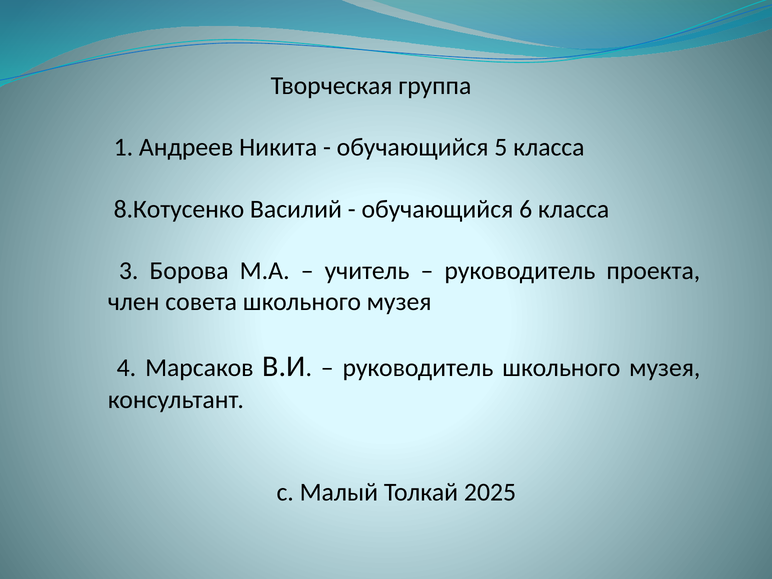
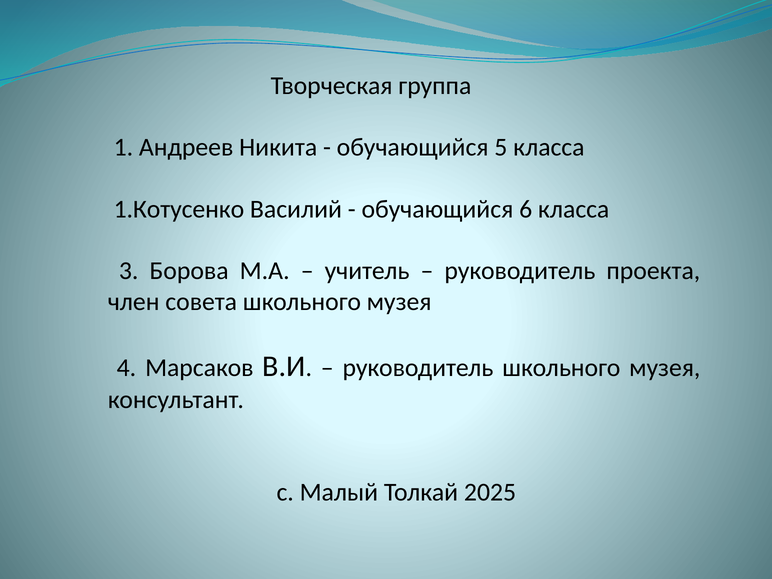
8.Котусенко: 8.Котусенко -> 1.Котусенко
